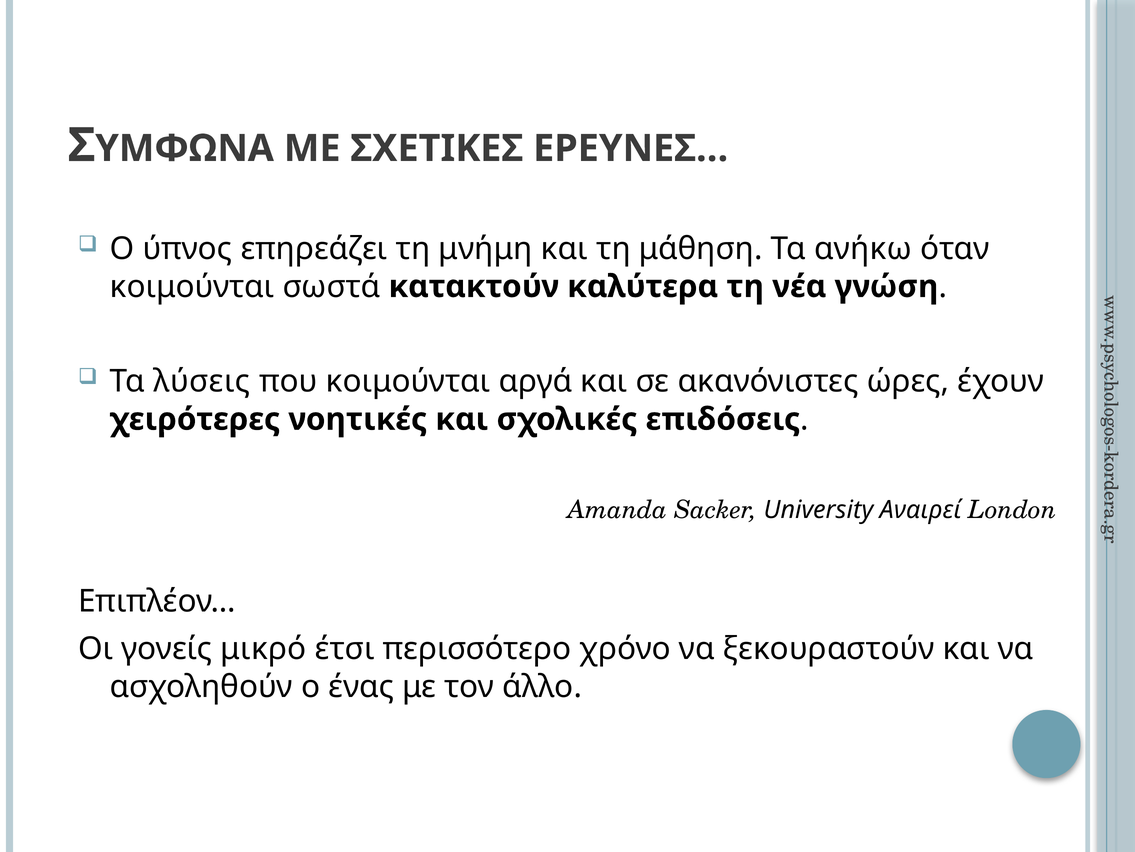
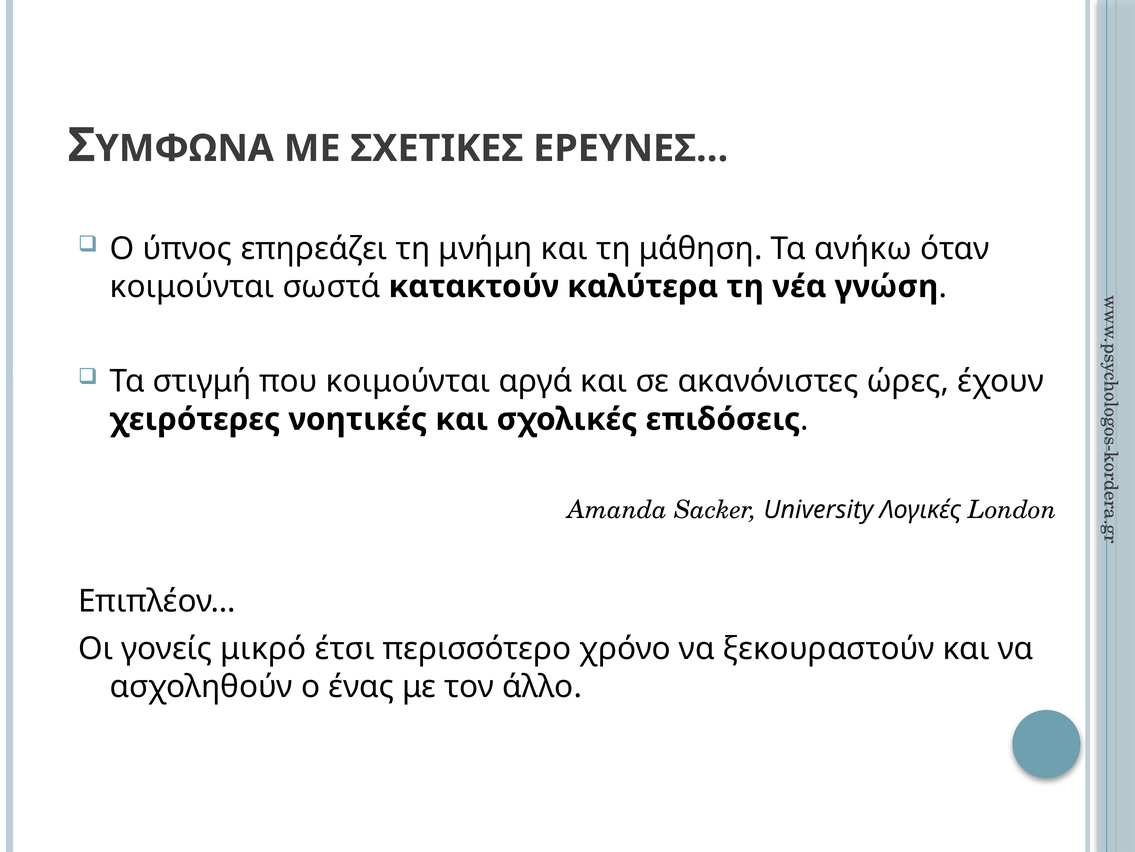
λύσεις: λύσεις -> στιγμή
Αναιρεί: Αναιρεί -> Λογικές
